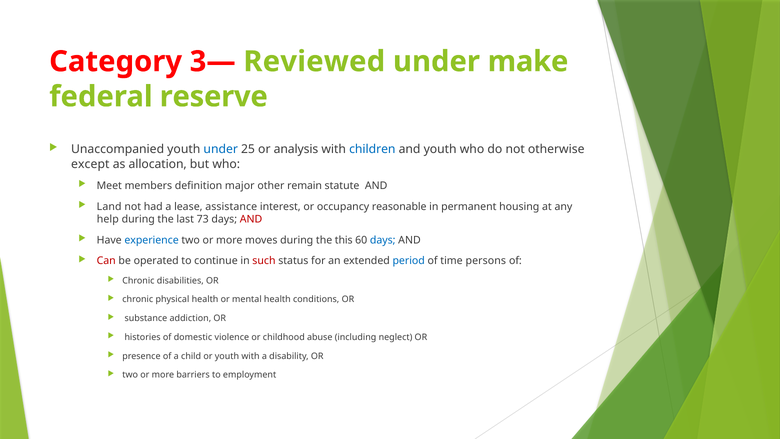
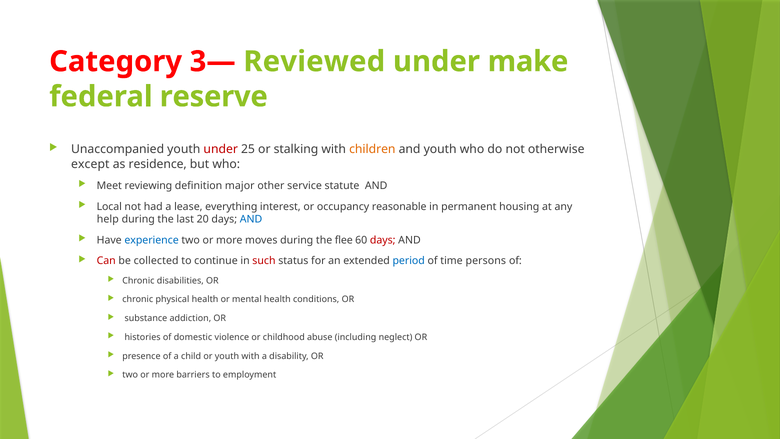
under at (221, 149) colour: blue -> red
analysis: analysis -> stalking
children colour: blue -> orange
allocation: allocation -> residence
members: members -> reviewing
remain: remain -> service
Land: Land -> Local
assistance: assistance -> everything
73: 73 -> 20
AND at (251, 219) colour: red -> blue
this: this -> flee
days at (383, 240) colour: blue -> red
operated: operated -> collected
